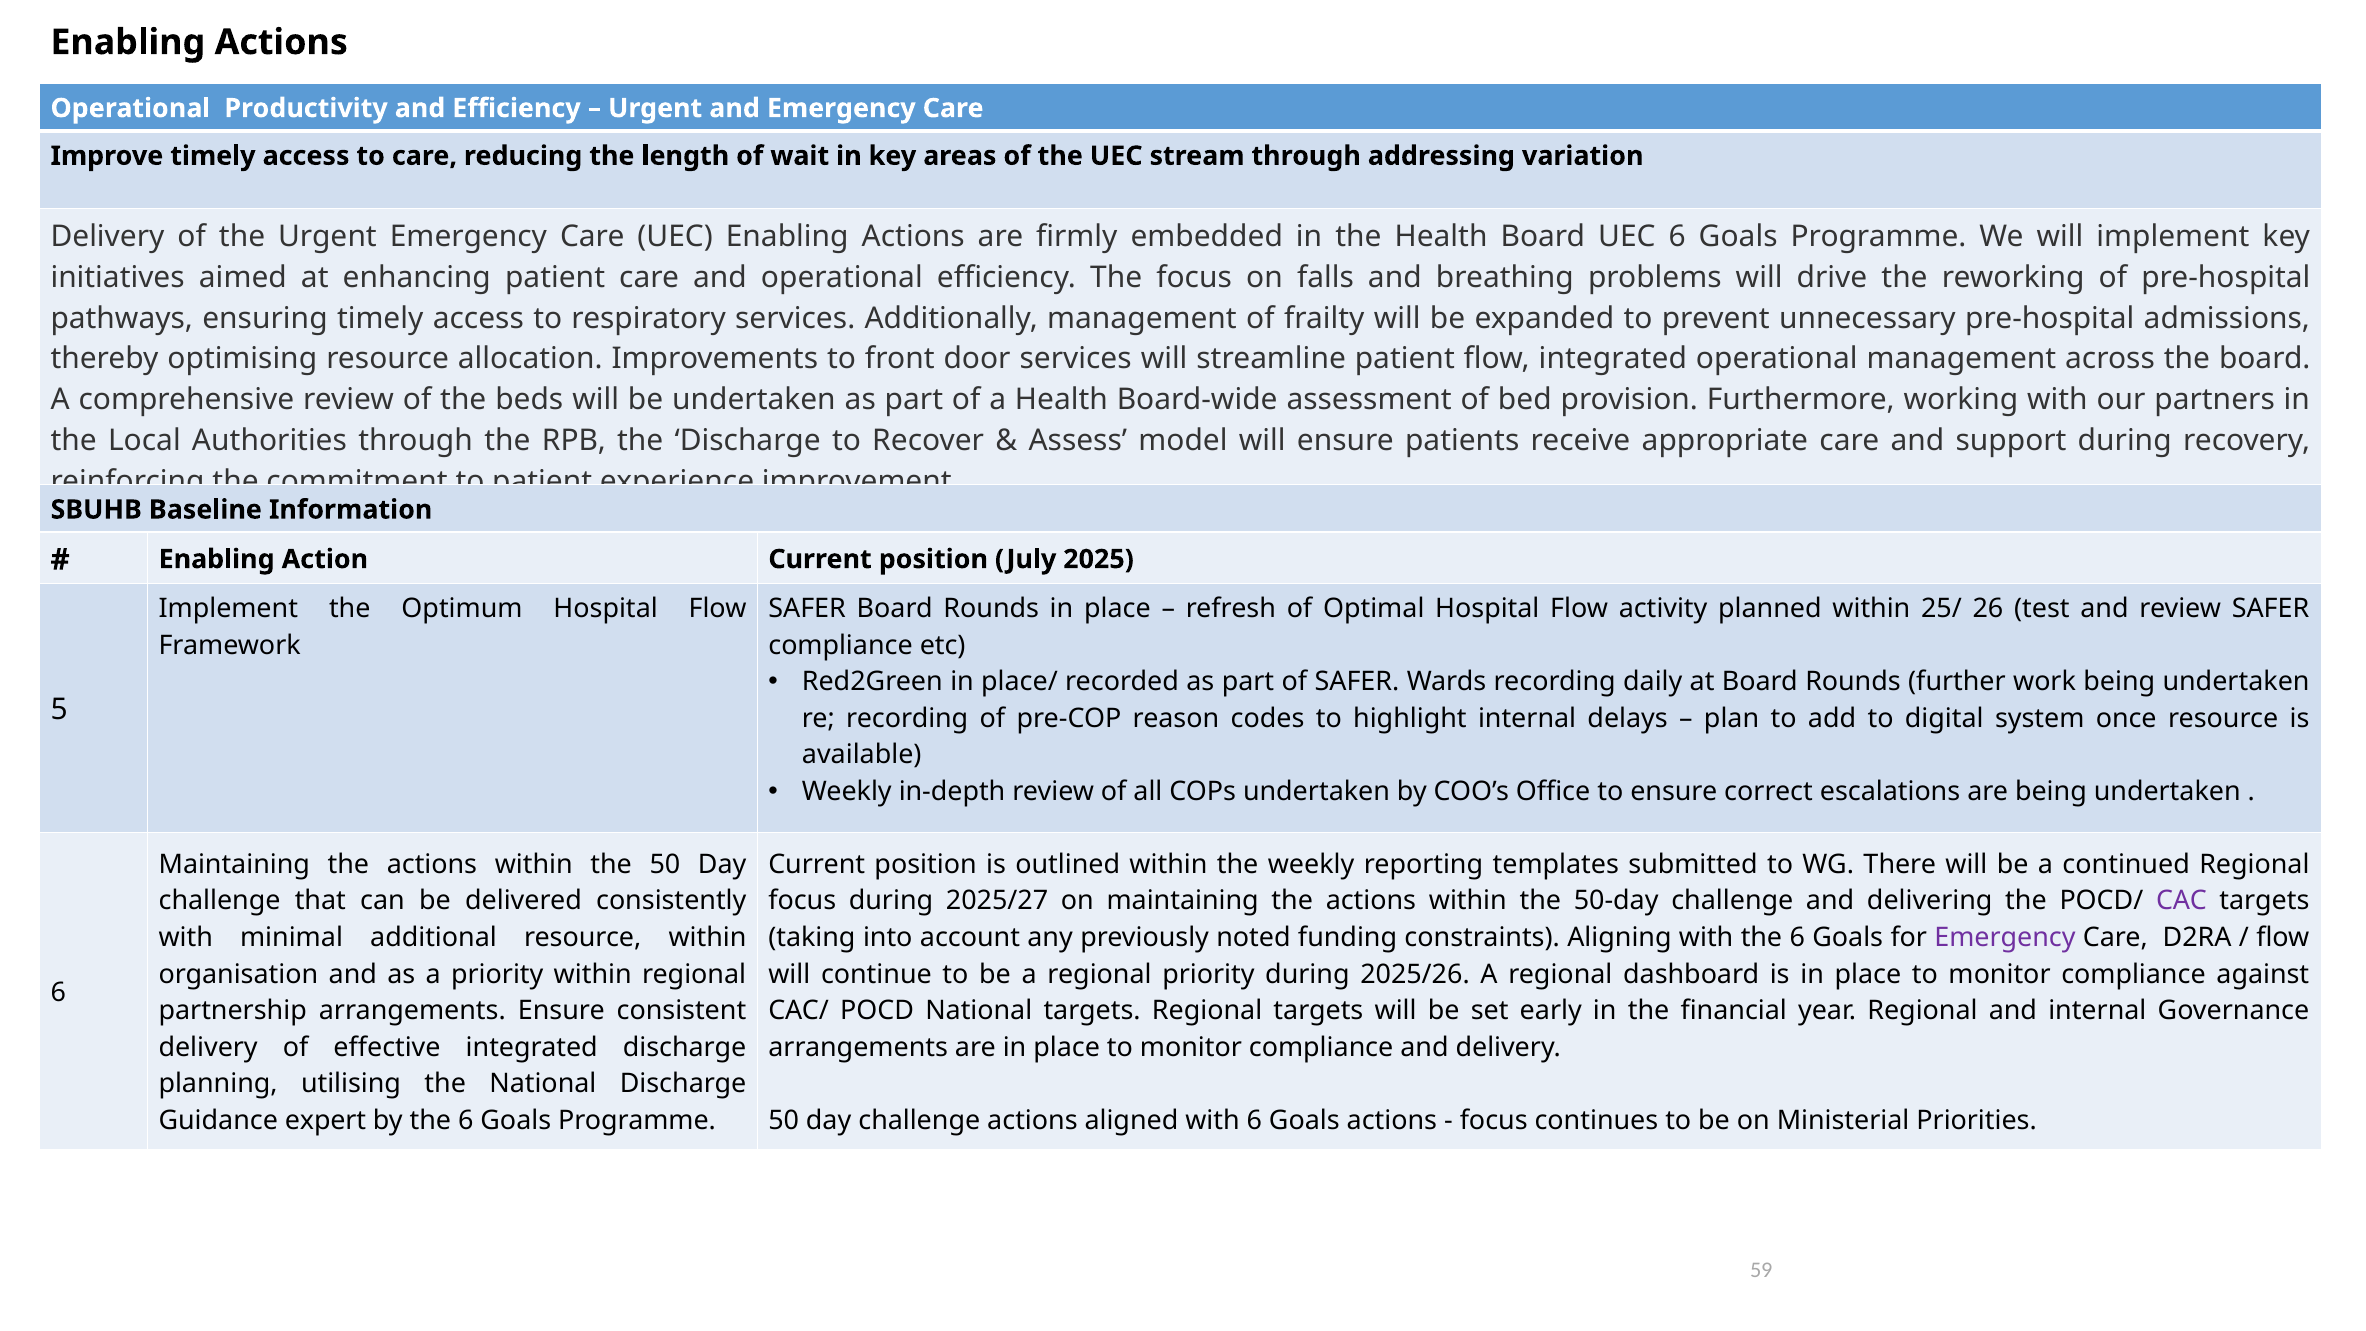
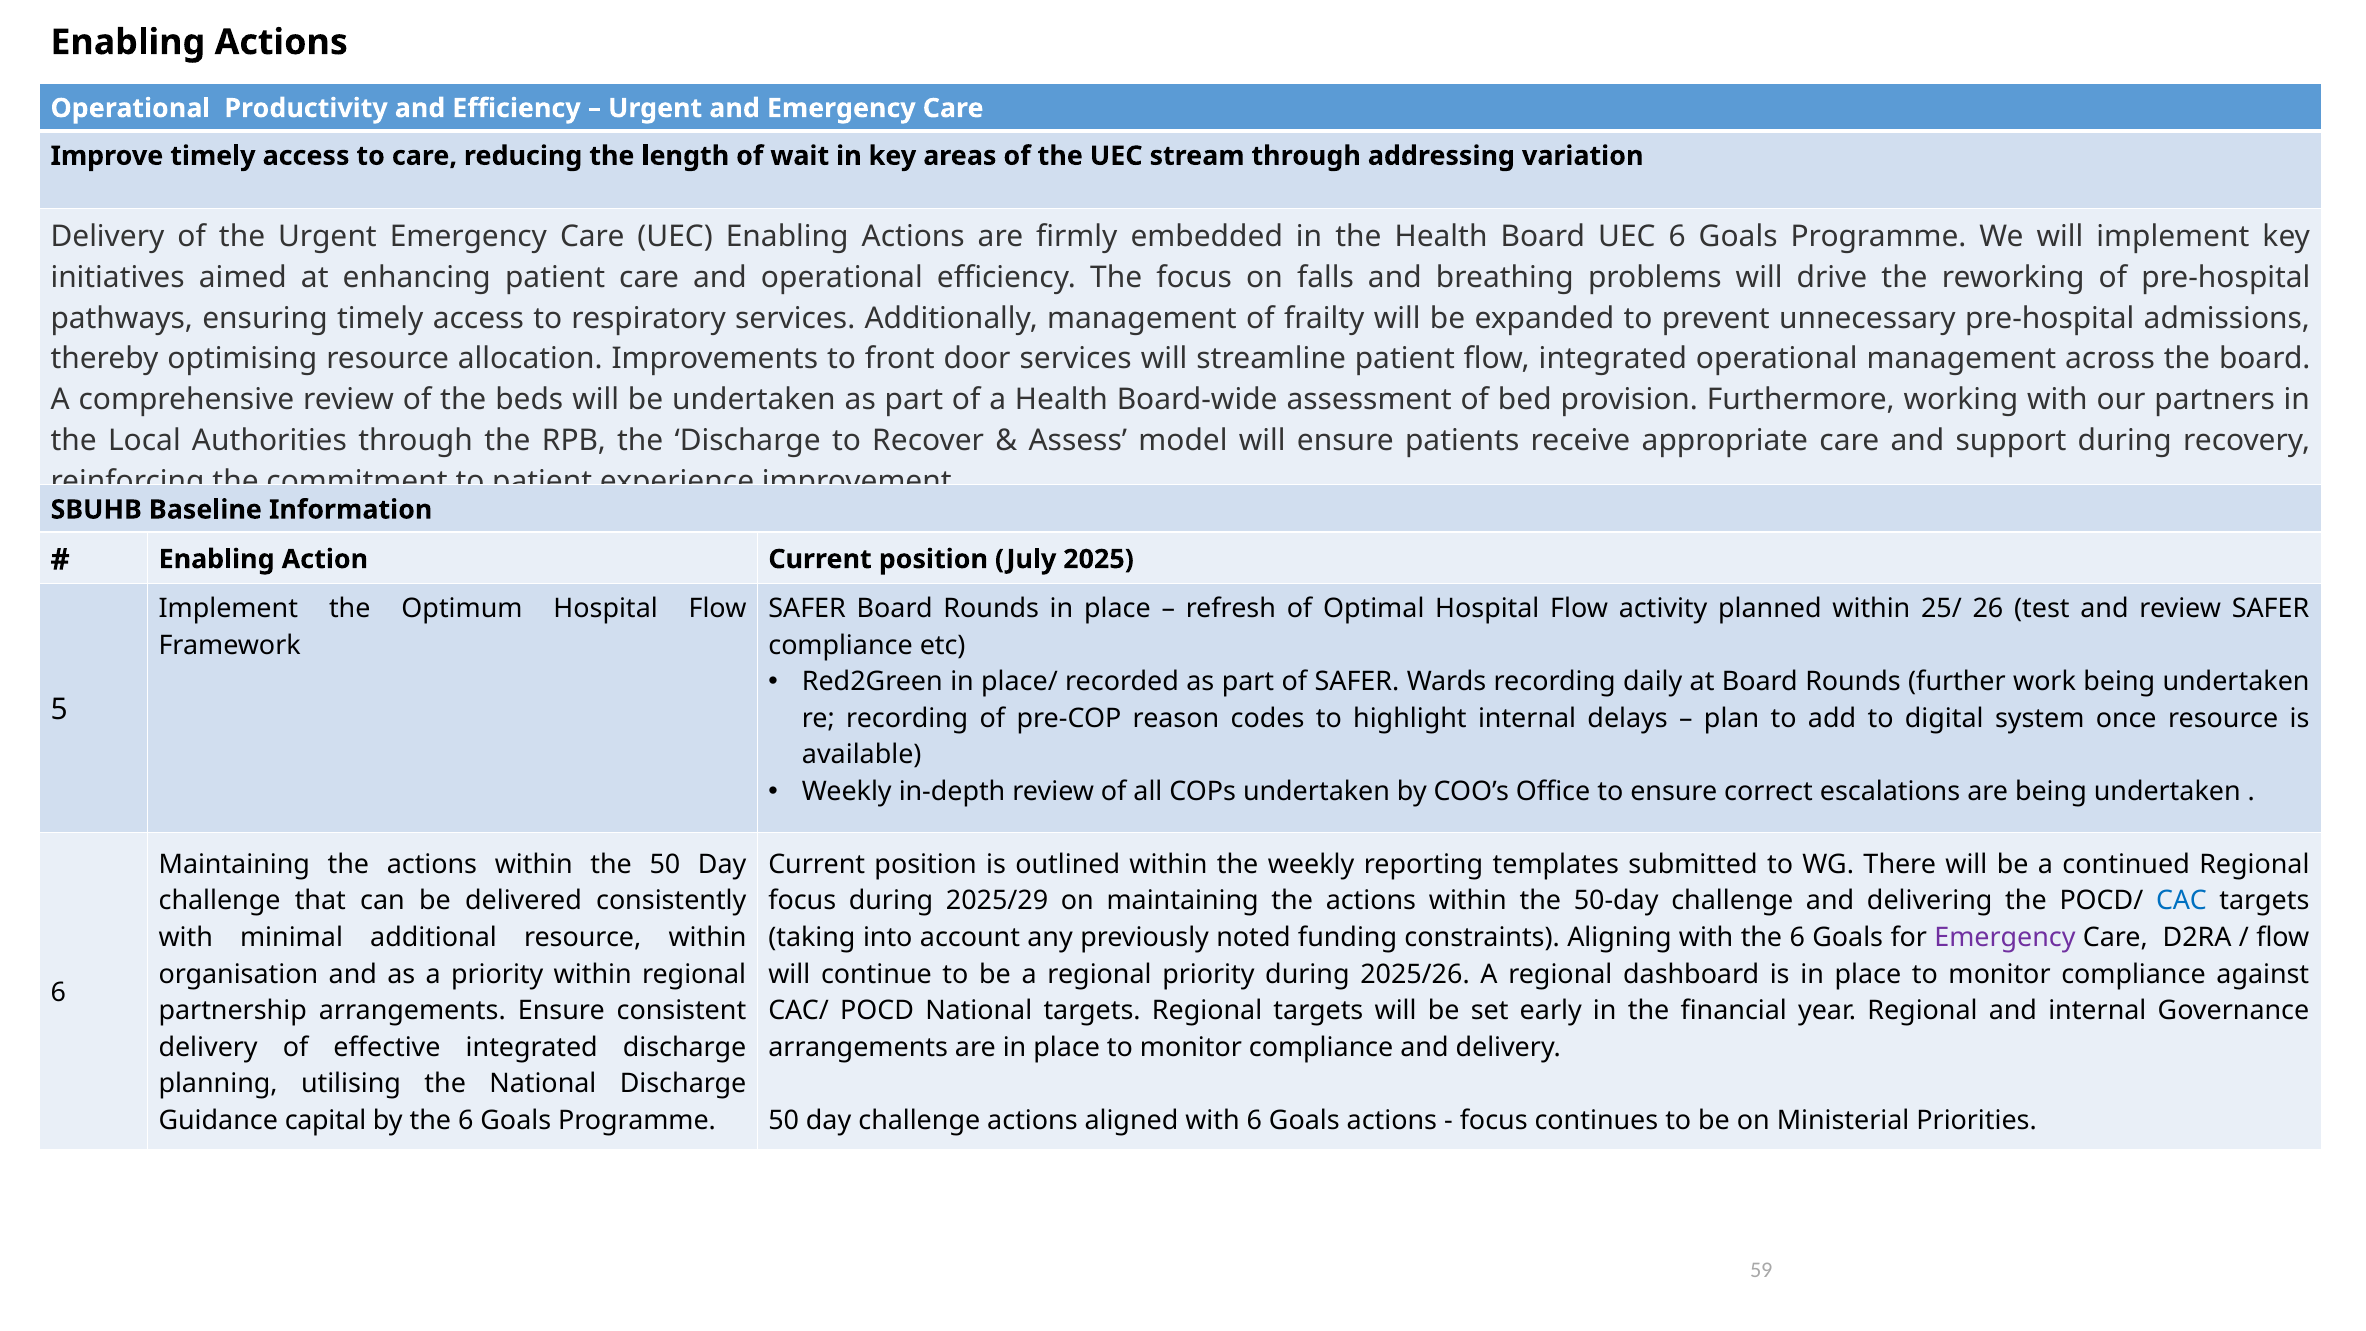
2025/27: 2025/27 -> 2025/29
CAC colour: purple -> blue
expert: expert -> capital
